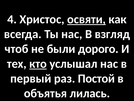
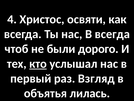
освяти underline: present -> none
В взгляд: взгляд -> всегда
Постой: Постой -> Взгляд
